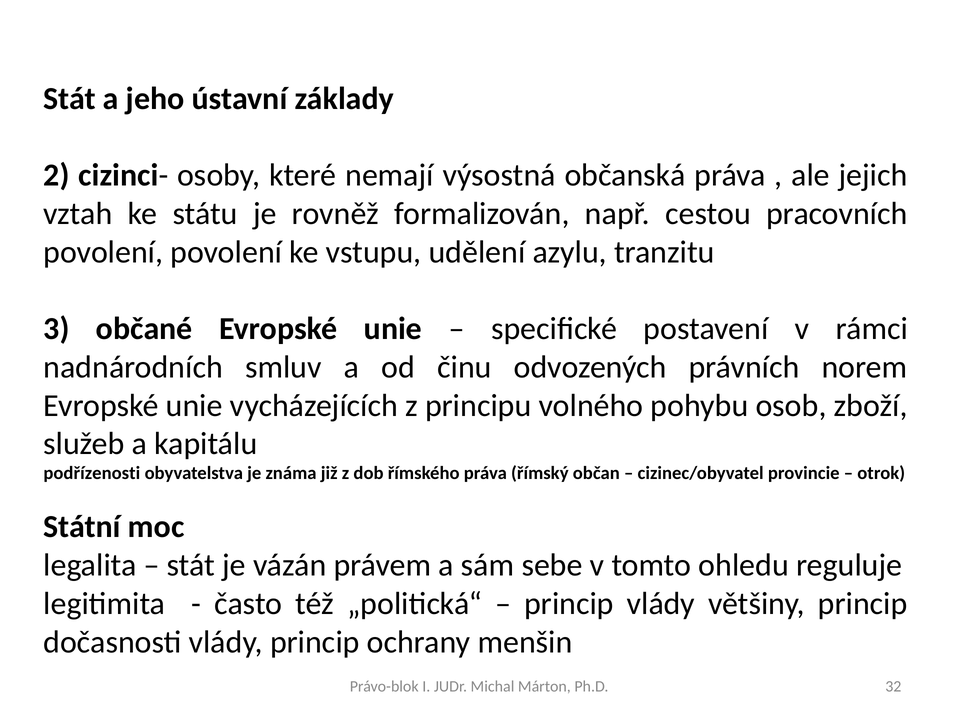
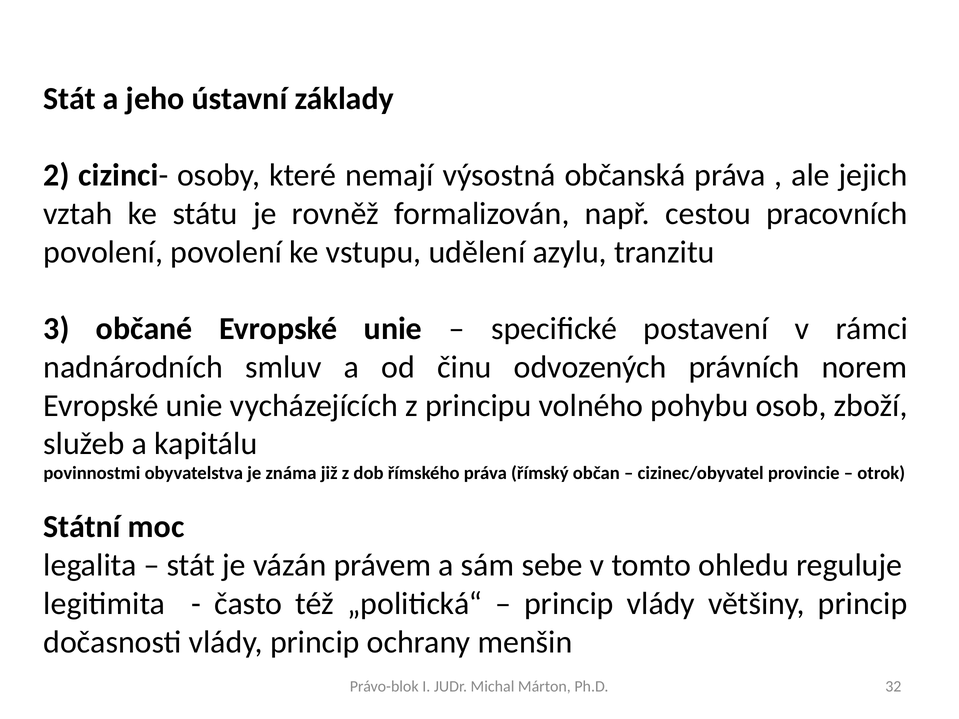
podřízenosti: podřízenosti -> povinnostmi
